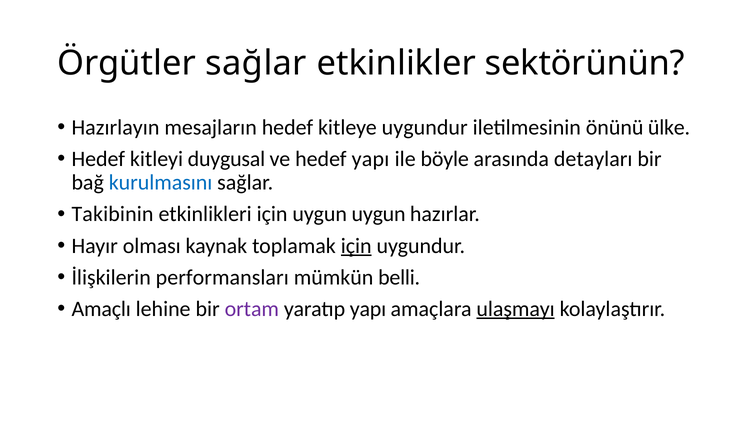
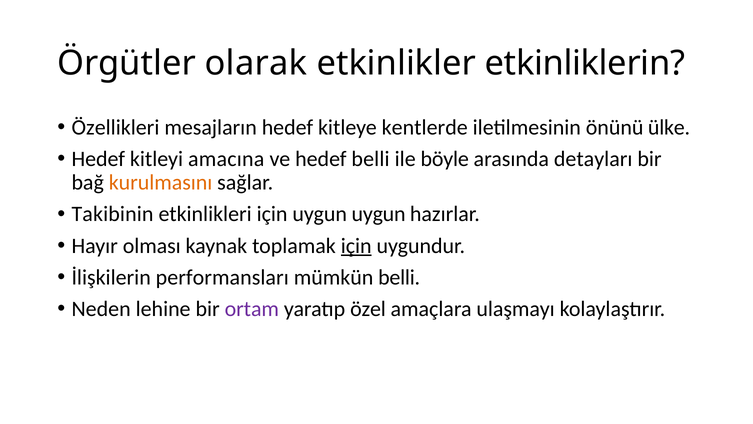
Örgütler sağlar: sağlar -> olarak
sektörünün: sektörünün -> etkinliklerin
Hazırlayın: Hazırlayın -> Özellikleri
kitleye uygundur: uygundur -> kentlerde
duygusal: duygusal -> amacına
hedef yapı: yapı -> belli
kurulmasını colour: blue -> orange
Amaçlı: Amaçlı -> Neden
yaratıp yapı: yapı -> özel
ulaşmayı underline: present -> none
